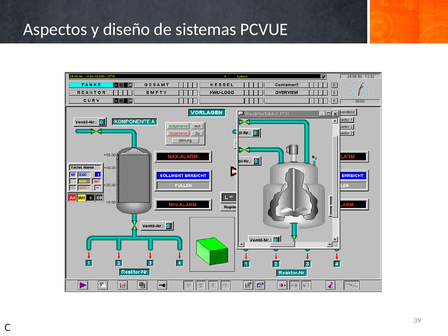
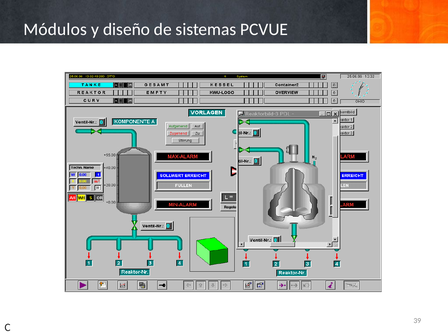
Aspectos: Aspectos -> Módulos
